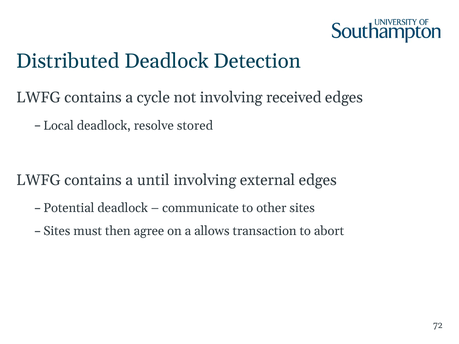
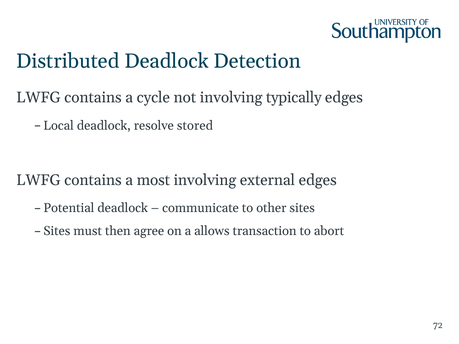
received: received -> typically
until: until -> most
